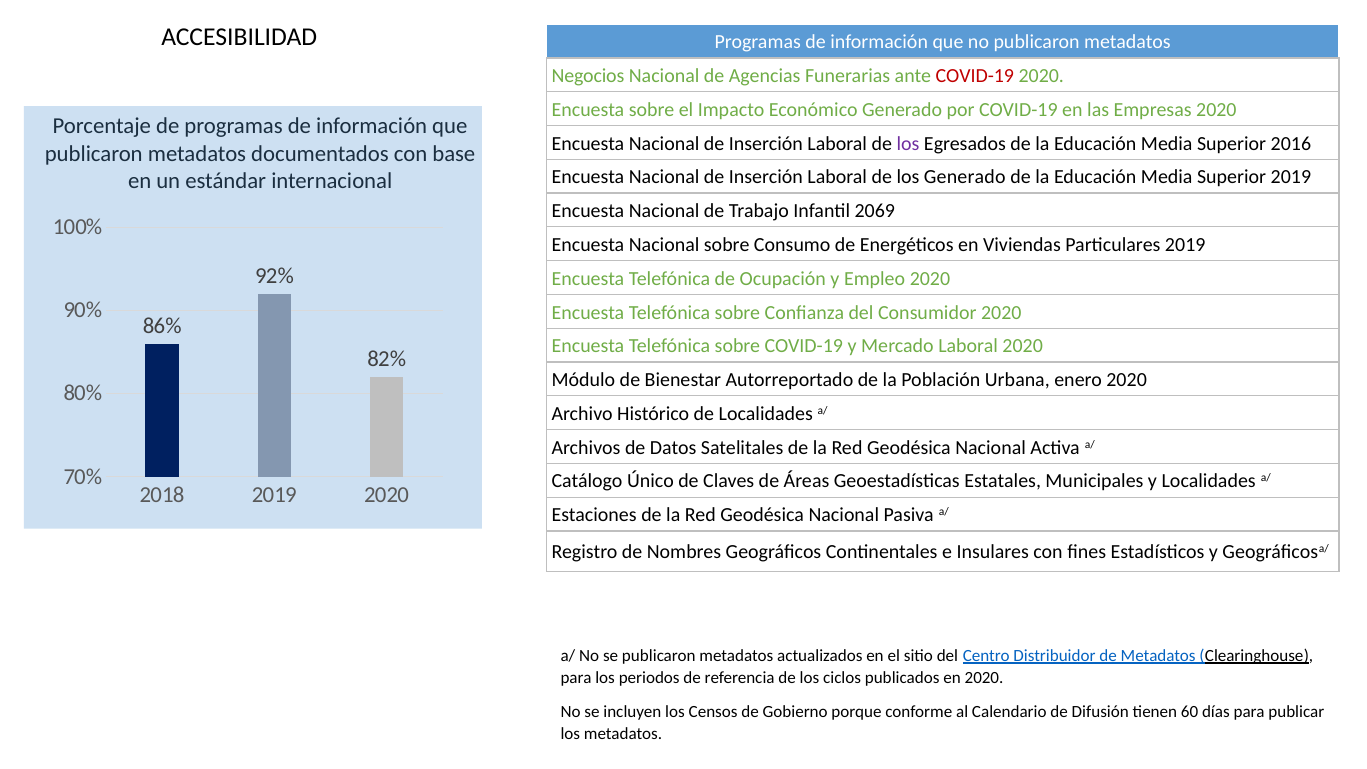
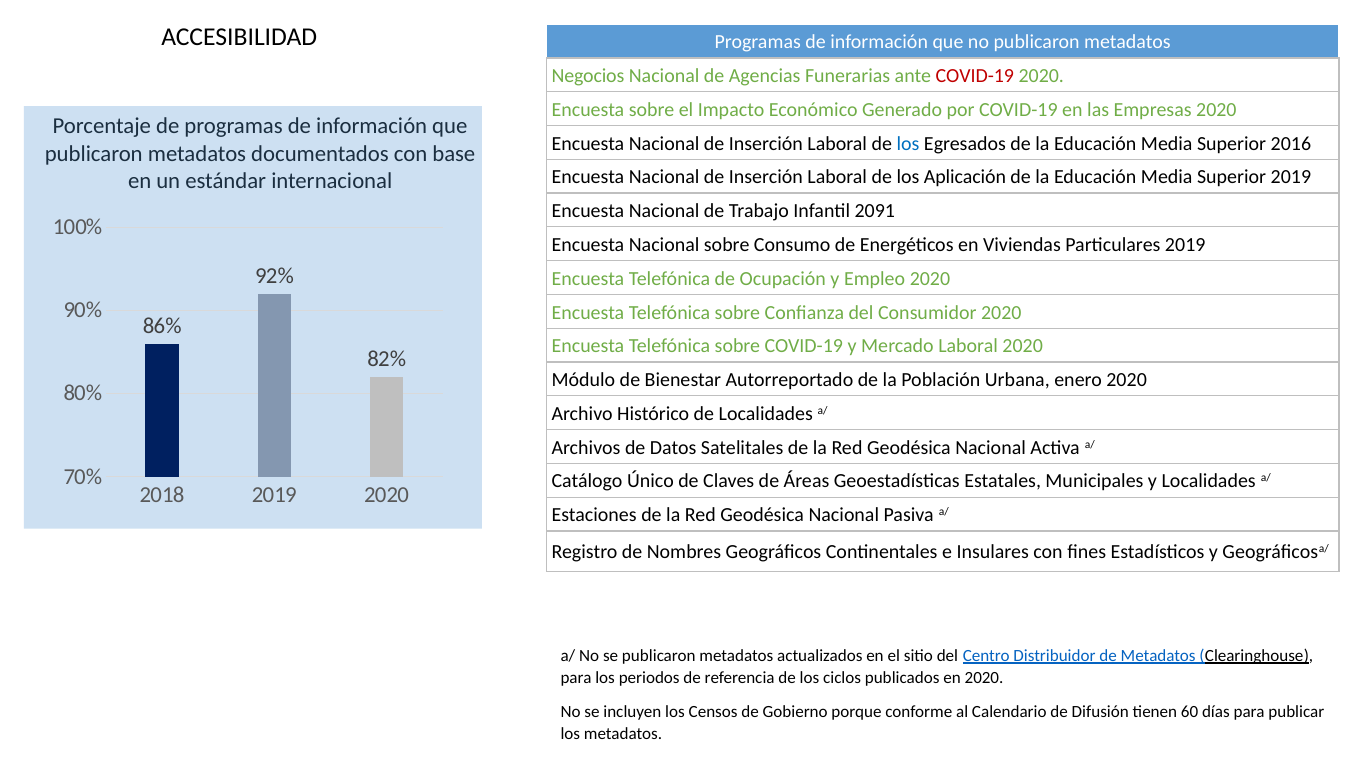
los at (908, 143) colour: purple -> blue
los Generado: Generado -> Aplicación
2069: 2069 -> 2091
